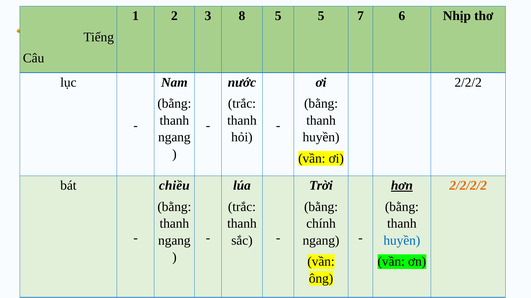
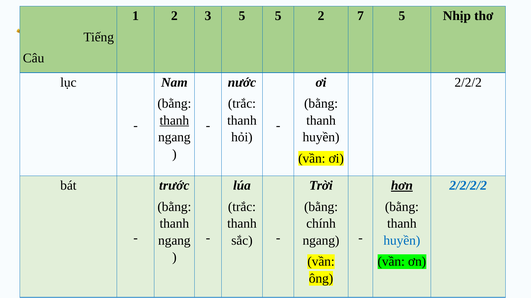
3 8: 8 -> 5
5 5: 5 -> 2
7 6: 6 -> 5
thanh at (174, 121) underline: none -> present
chiều: chiều -> trước
2/2/2/2 colour: orange -> blue
